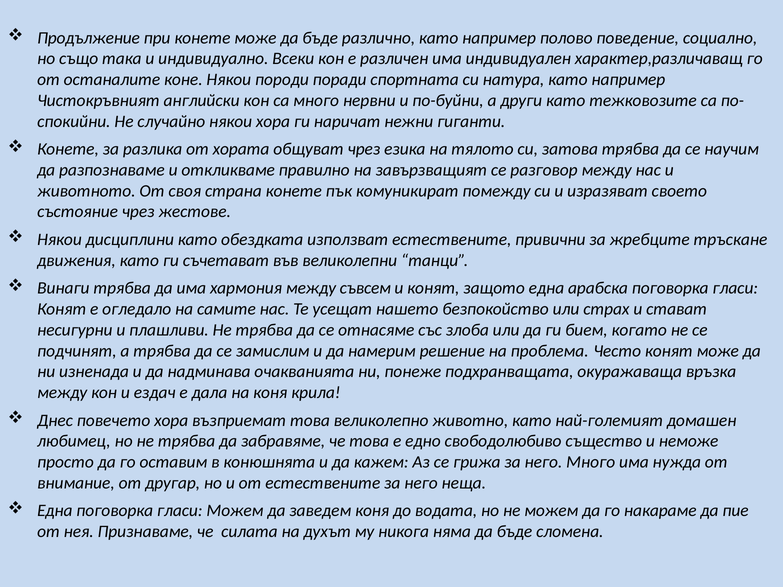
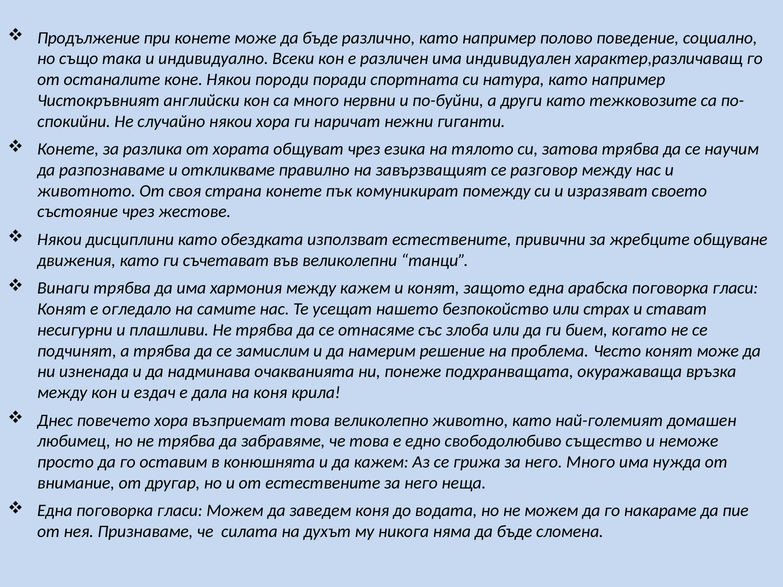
тръскане: тръскане -> общуване
между съвсем: съвсем -> кажем
